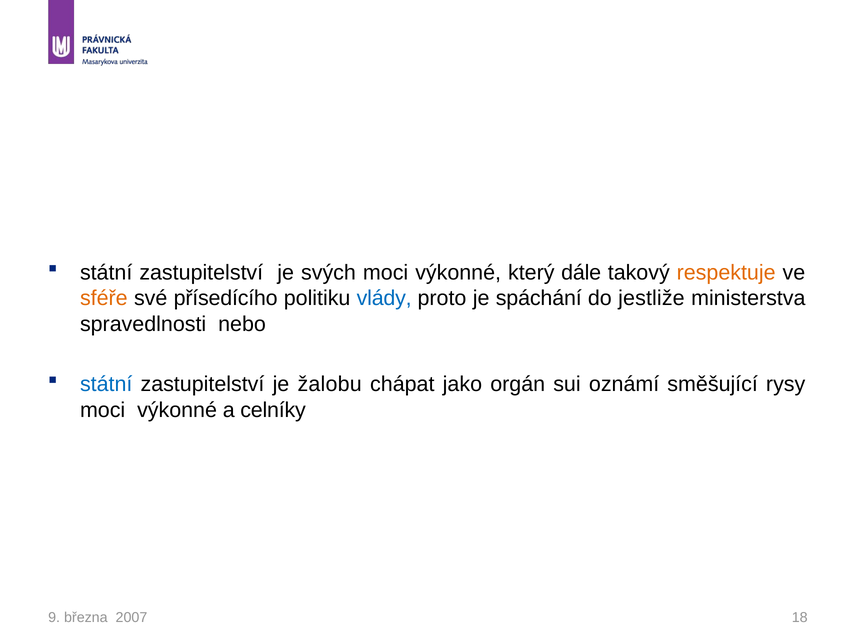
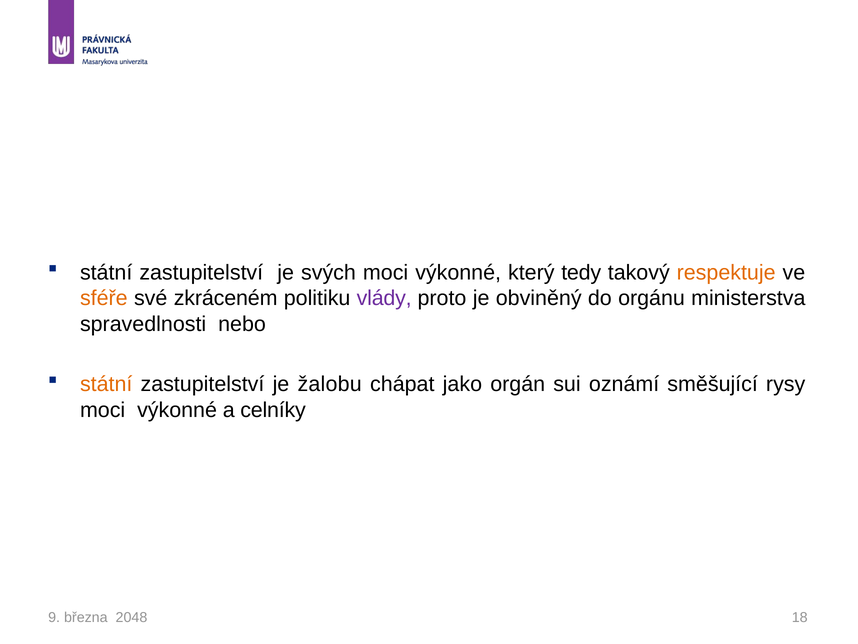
dále: dále -> tedy
přísedícího: přísedícího -> zkráceném
vlády colour: blue -> purple
spáchání: spáchání -> obviněný
jestliže: jestliže -> orgánu
státní at (106, 384) colour: blue -> orange
2007: 2007 -> 2048
